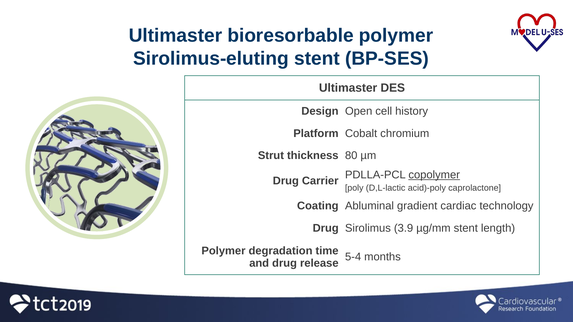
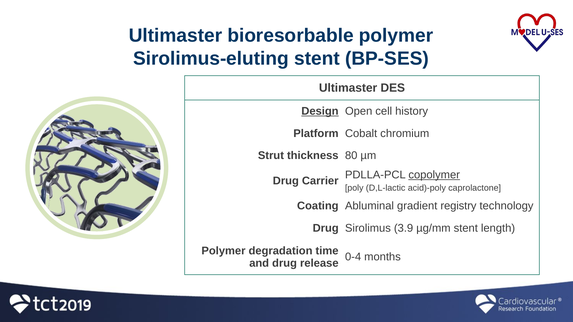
Design underline: none -> present
cardiac: cardiac -> registry
5-4: 5-4 -> 0-4
